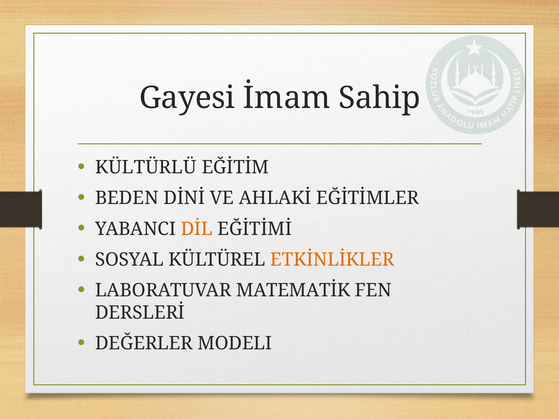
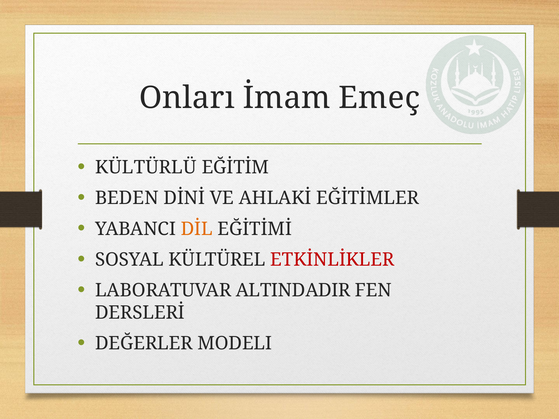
Gayesi: Gayesi -> Onları
Sahip: Sahip -> Emeç
ETKİNLİKLER colour: orange -> red
MATEMATİK: MATEMATİK -> ALTINDADIR
